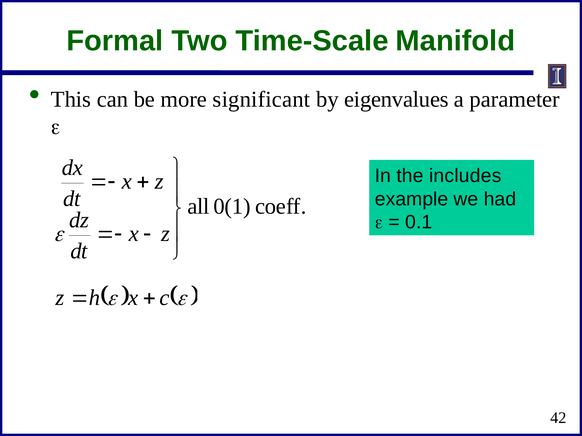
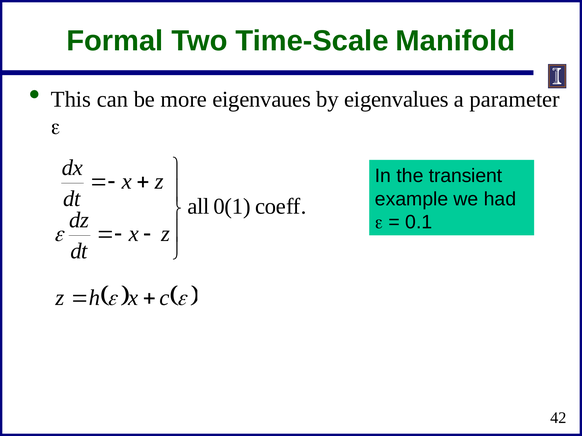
significant: significant -> eigenvaues
includes: includes -> transient
